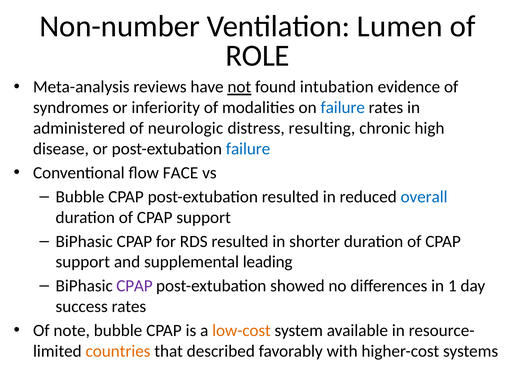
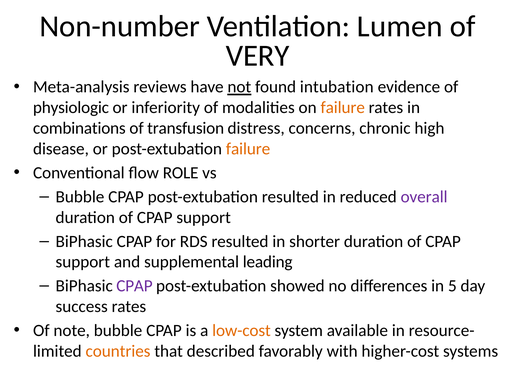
ROLE: ROLE -> VERY
syndromes: syndromes -> physiologic
failure at (343, 108) colour: blue -> orange
administered: administered -> combinations
neurologic: neurologic -> transfusion
resulting: resulting -> concerns
failure at (248, 149) colour: blue -> orange
FACE: FACE -> ROLE
overall colour: blue -> purple
1: 1 -> 5
